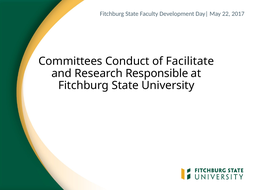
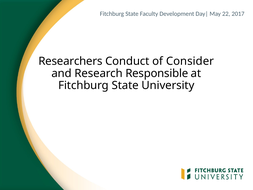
Committees: Committees -> Researchers
Facilitate: Facilitate -> Consider
